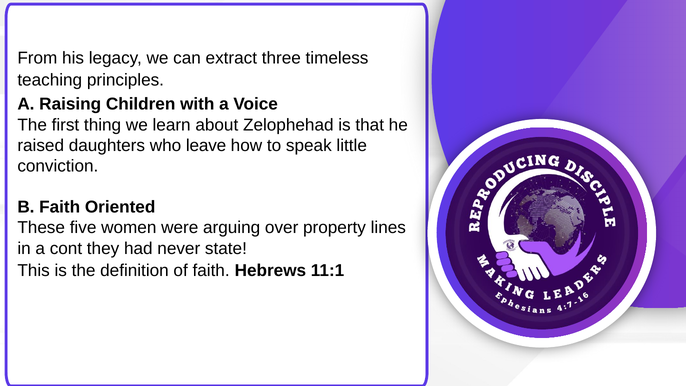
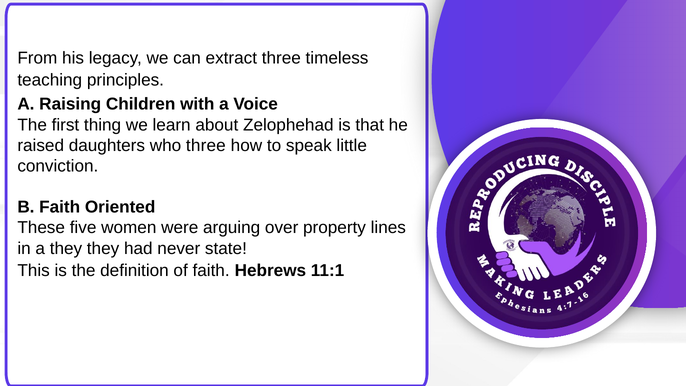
who leave: leave -> three
a cont: cont -> they
